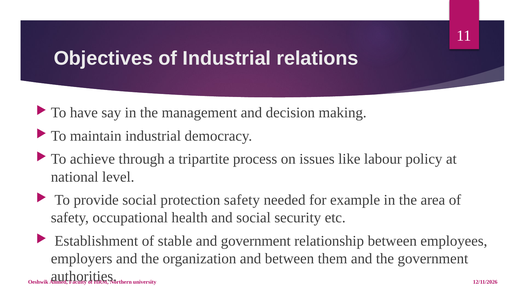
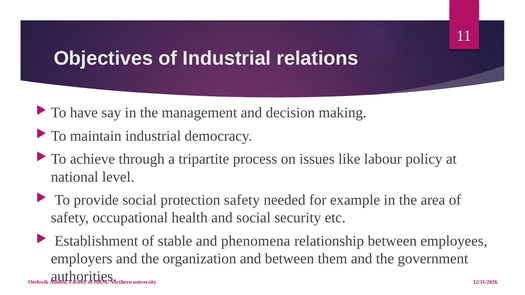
and government: government -> phenomena
